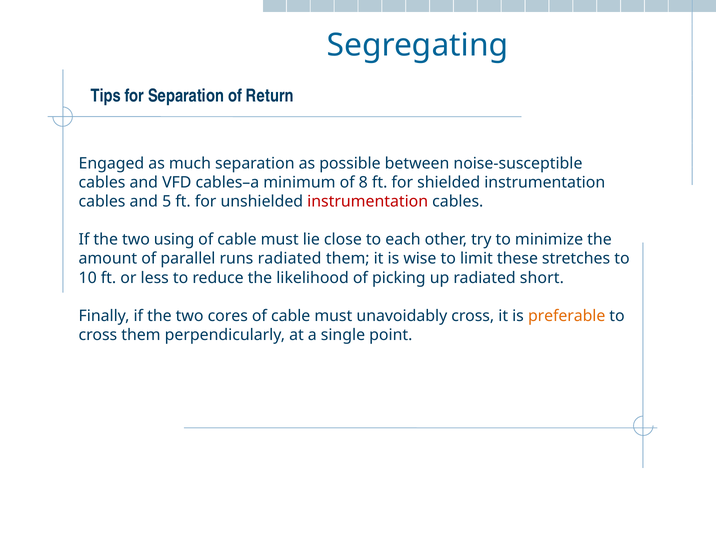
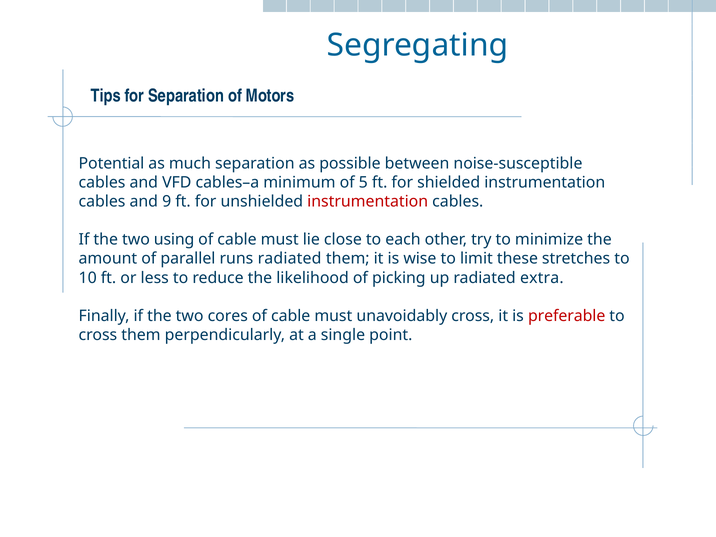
Return: Return -> Motors
Engaged: Engaged -> Potential
8: 8 -> 5
5: 5 -> 9
short: short -> extra
preferable colour: orange -> red
